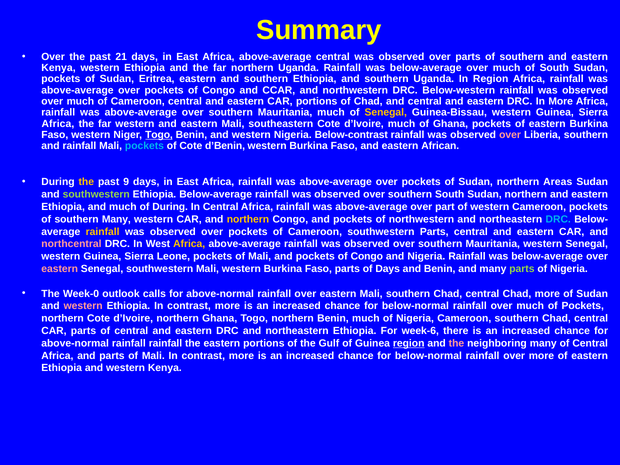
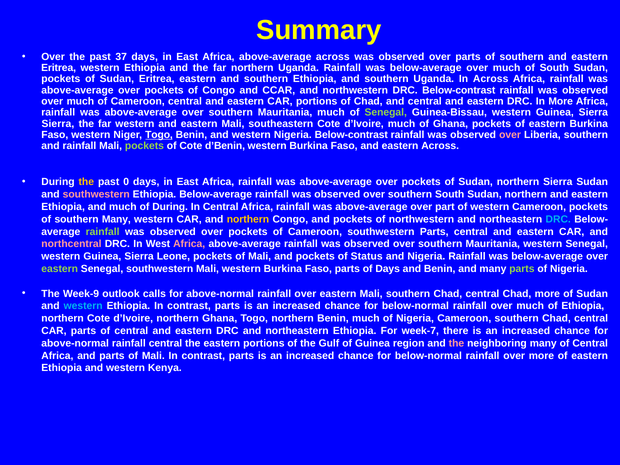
21: 21 -> 37
above-average central: central -> across
Kenya at (58, 68): Kenya -> Eritrea
In Region: Region -> Across
DRC Below-western: Below-western -> Below-contrast
Senegal at (386, 112) colour: yellow -> light green
Africa at (58, 124): Africa -> Sierra
pockets at (144, 146) colour: light blue -> light green
eastern African: African -> Across
9: 9 -> 0
northern Areas: Areas -> Sierra
southwestern at (96, 194) colour: light green -> pink
rainfall at (103, 232) colour: yellow -> light green
Africa at (189, 244) colour: yellow -> pink
and pockets of Congo: Congo -> Status
eastern at (60, 269) colour: pink -> light green
Week-0: Week-0 -> Week-9
western at (83, 306) colour: pink -> light blue
Ethiopia In contrast more: more -> parts
of Pockets: Pockets -> Ethiopia
week-6: week-6 -> week-7
rainfall rainfall: rainfall -> central
region at (409, 343) underline: present -> none
Mali In contrast more: more -> parts
